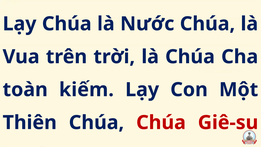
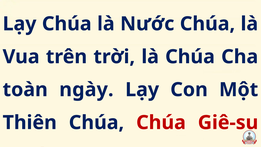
kiếm: kiếm -> ngày
